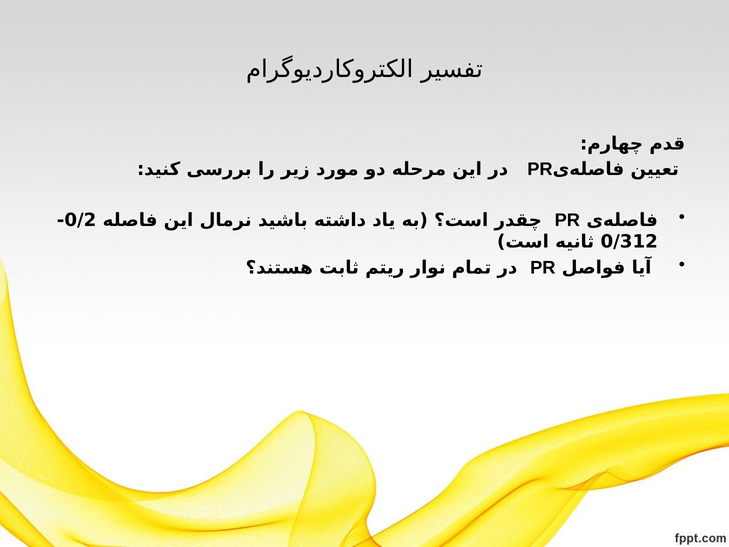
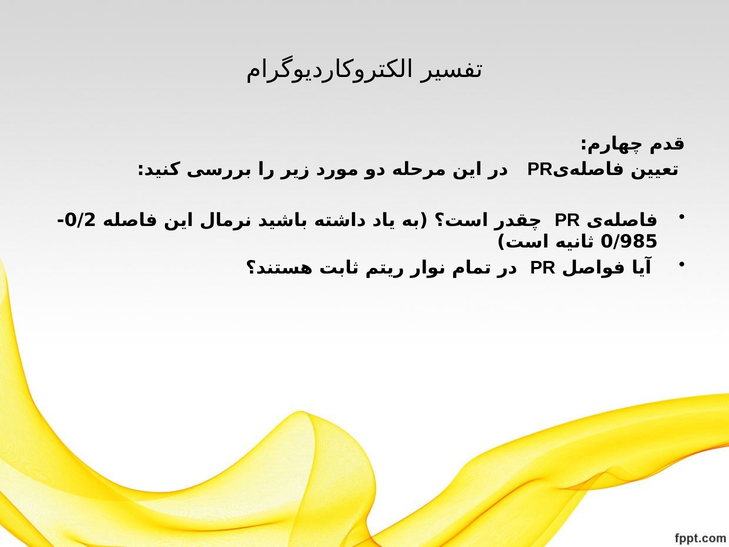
0/312: 0/312 -> 0/985
